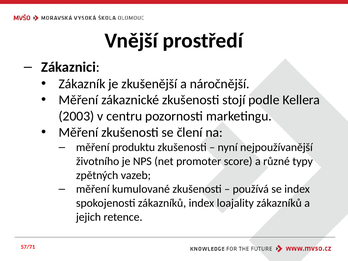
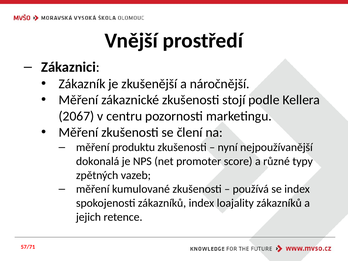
2003: 2003 -> 2067
životního: životního -> dokonalá
